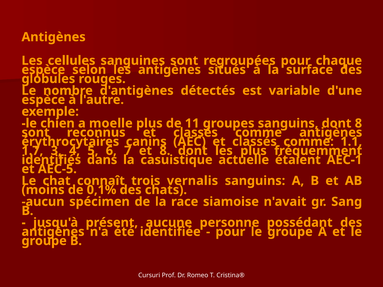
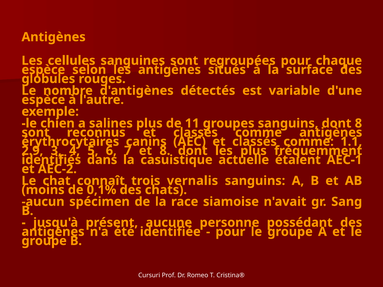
moelle: moelle -> salines
1.7: 1.7 -> 2.9
AEC-5: AEC-5 -> AEC-2
